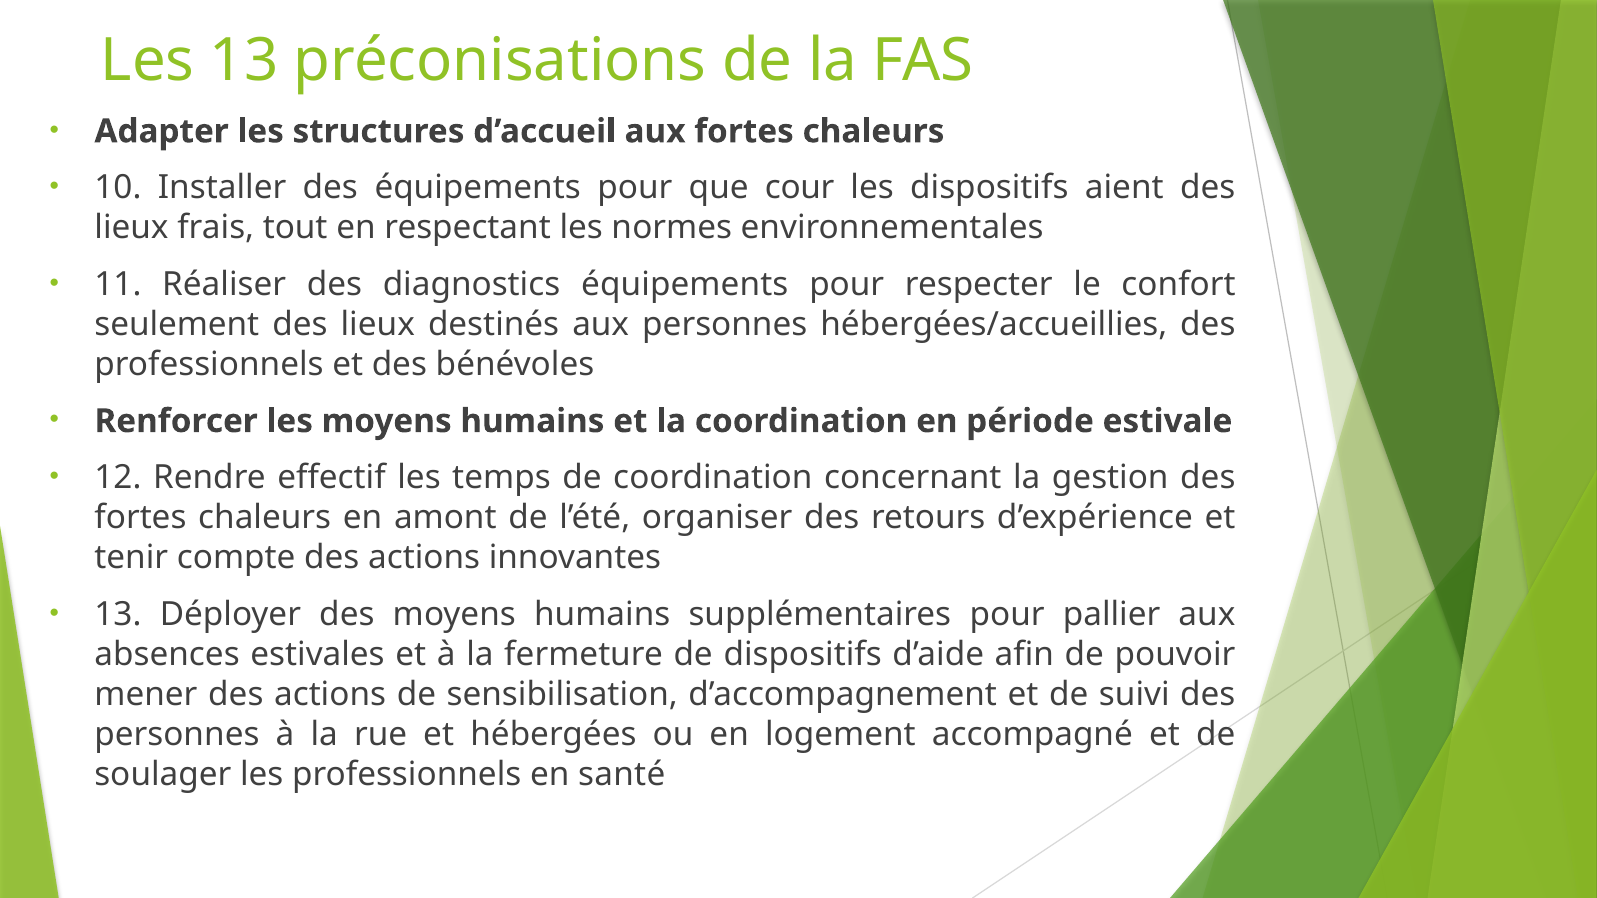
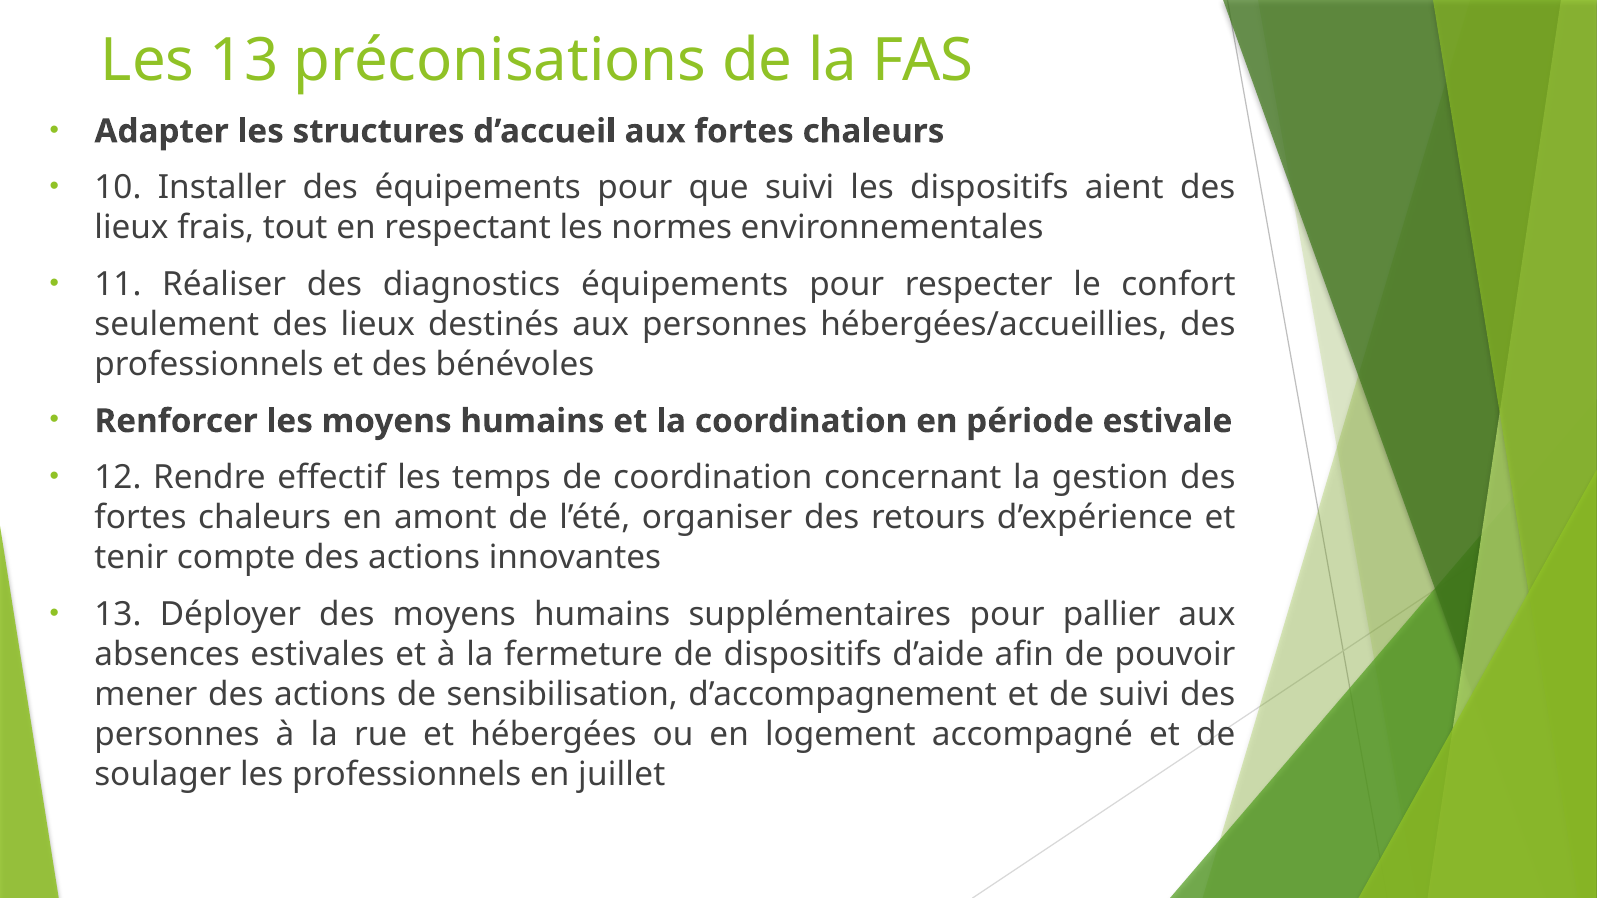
que cour: cour -> suivi
santé: santé -> juillet
